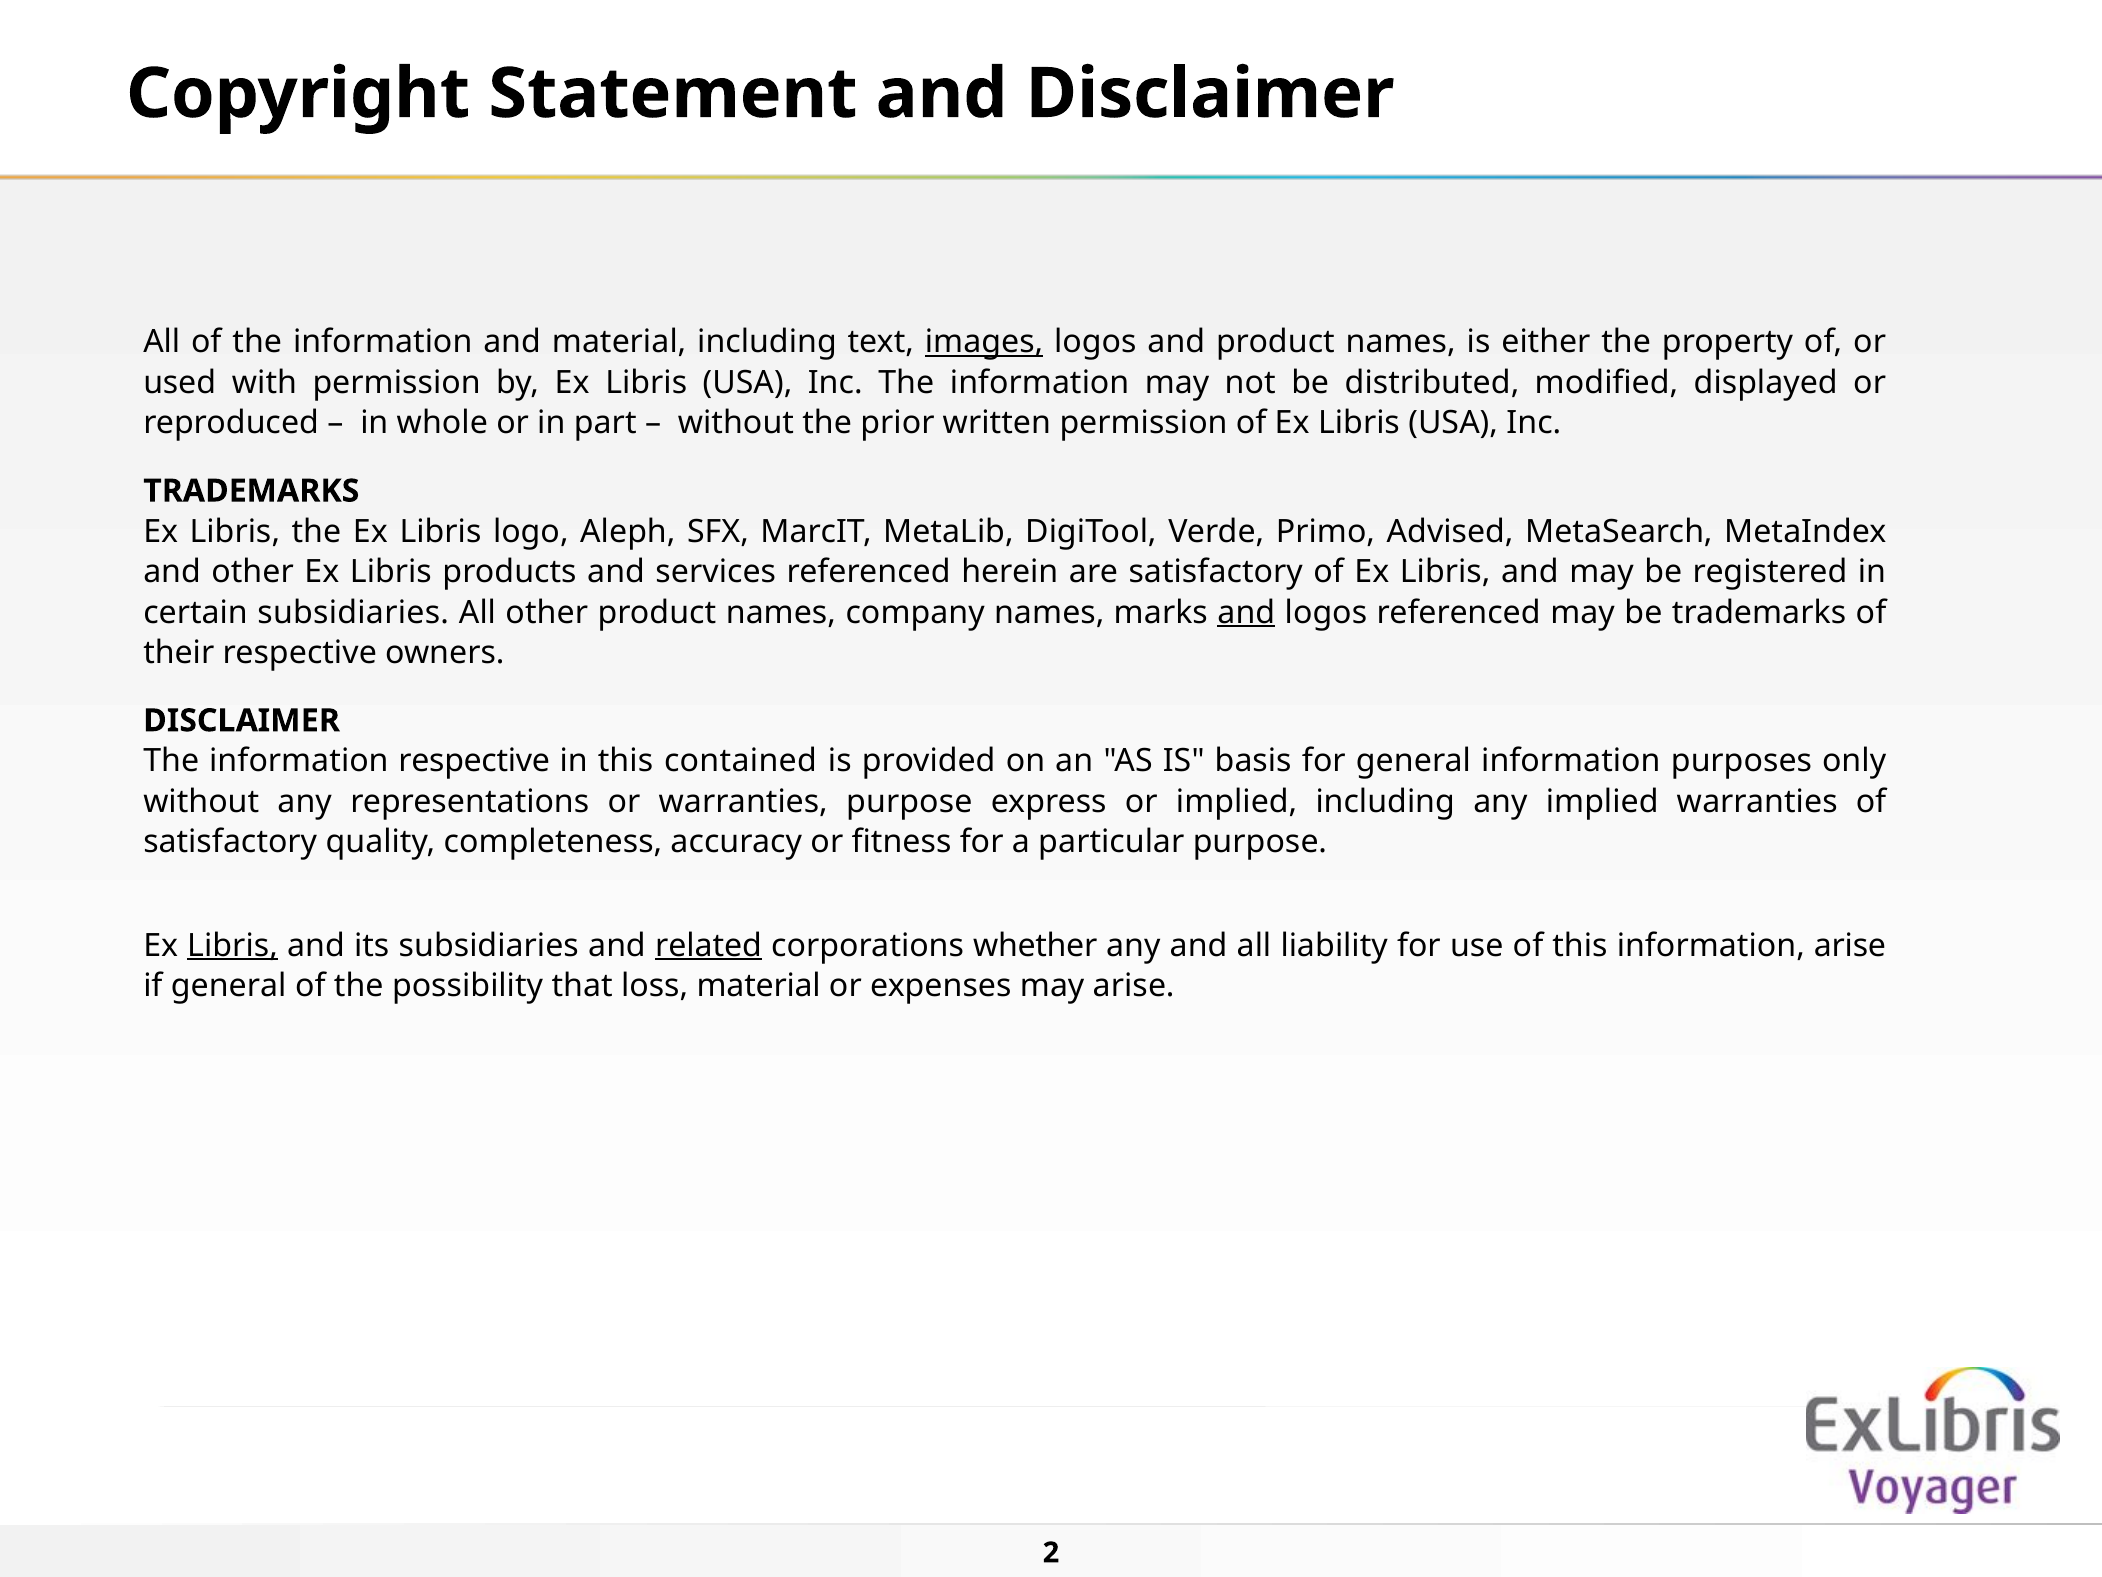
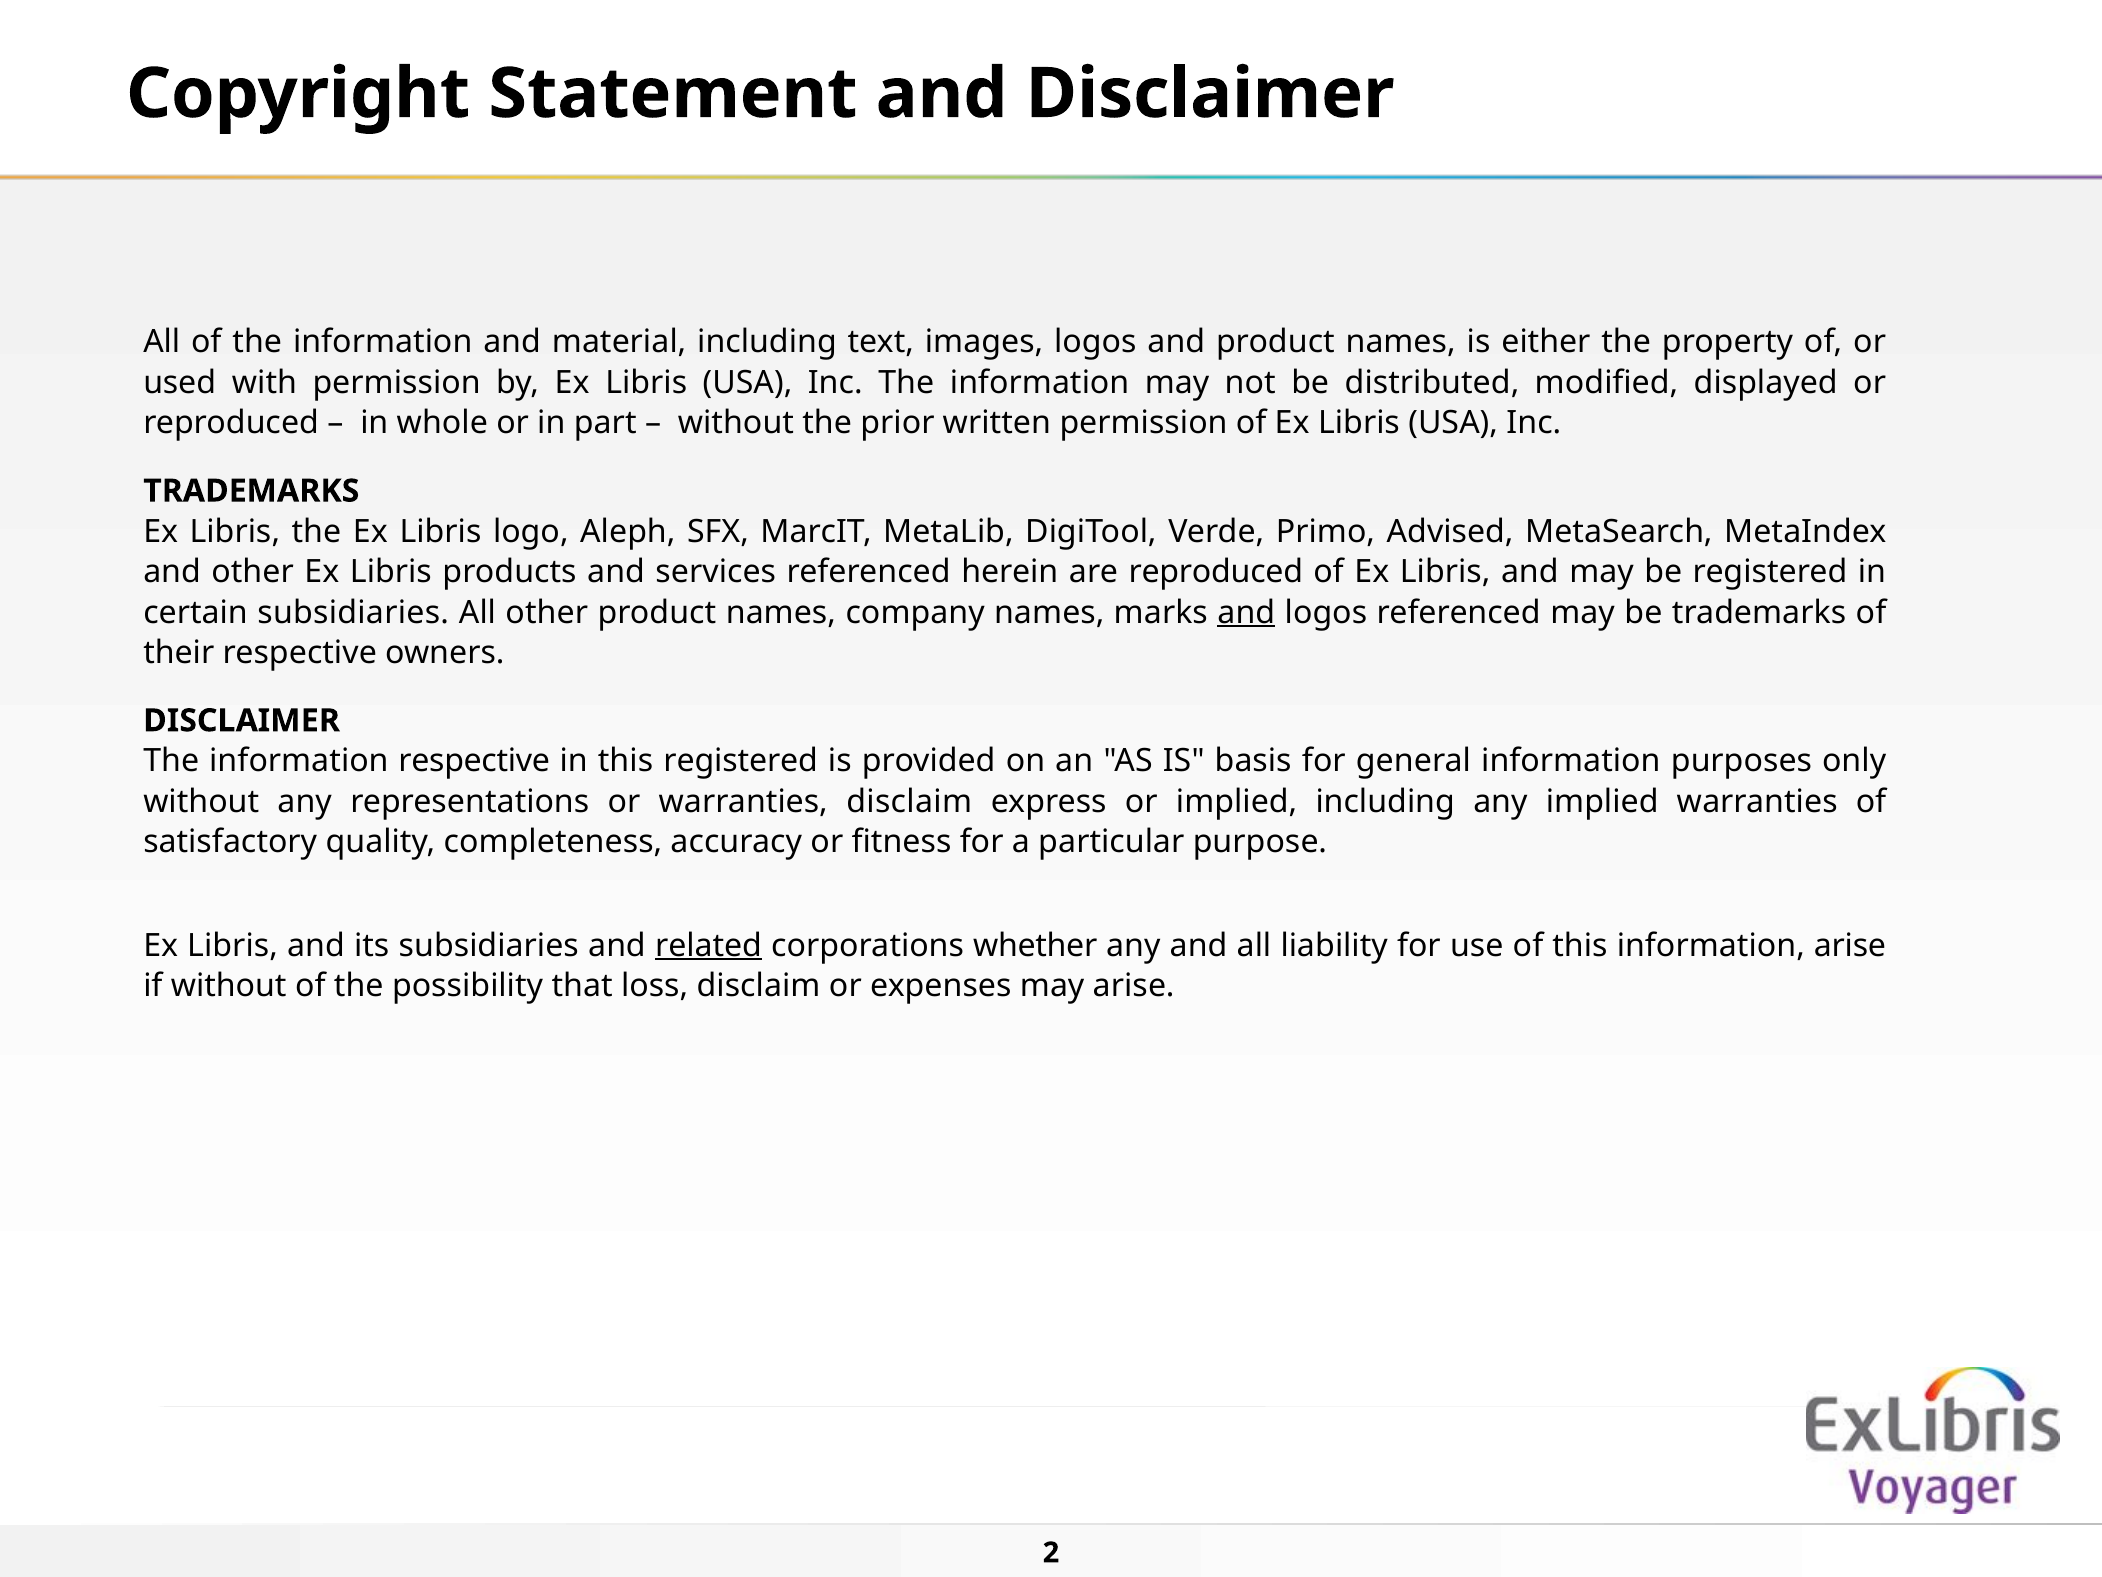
images underline: present -> none
are satisfactory: satisfactory -> reproduced
this contained: contained -> registered
warranties purpose: purpose -> disclaim
Libris at (233, 945) underline: present -> none
if general: general -> without
loss material: material -> disclaim
